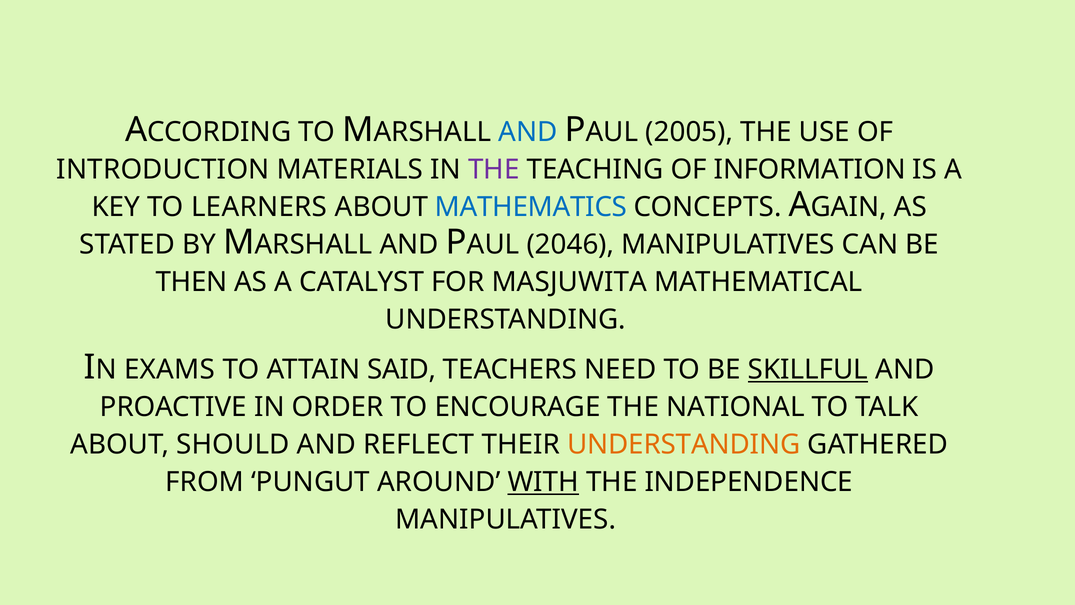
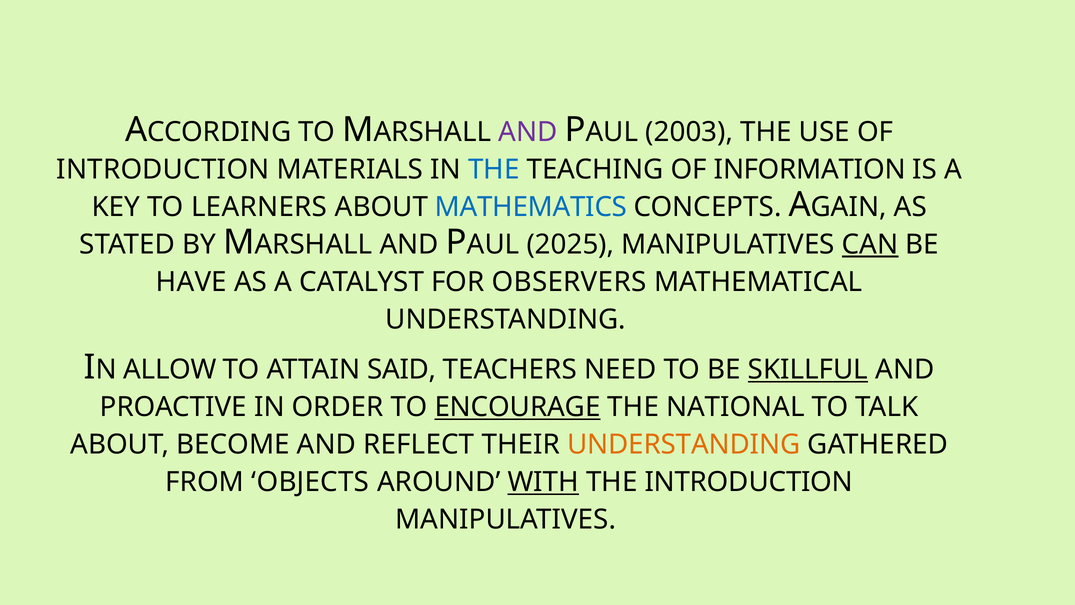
AND at (528, 132) colour: blue -> purple
2005: 2005 -> 2003
THE at (494, 169) colour: purple -> blue
2046: 2046 -> 2025
CAN underline: none -> present
THEN: THEN -> HAVE
MASJUWITA: MASJUWITA -> OBSERVERS
EXAMS: EXAMS -> ALLOW
ENCOURAGE underline: none -> present
SHOULD: SHOULD -> BECOME
PUNGUT: PUNGUT -> OBJECTS
THE INDEPENDENCE: INDEPENDENCE -> INTRODUCTION
